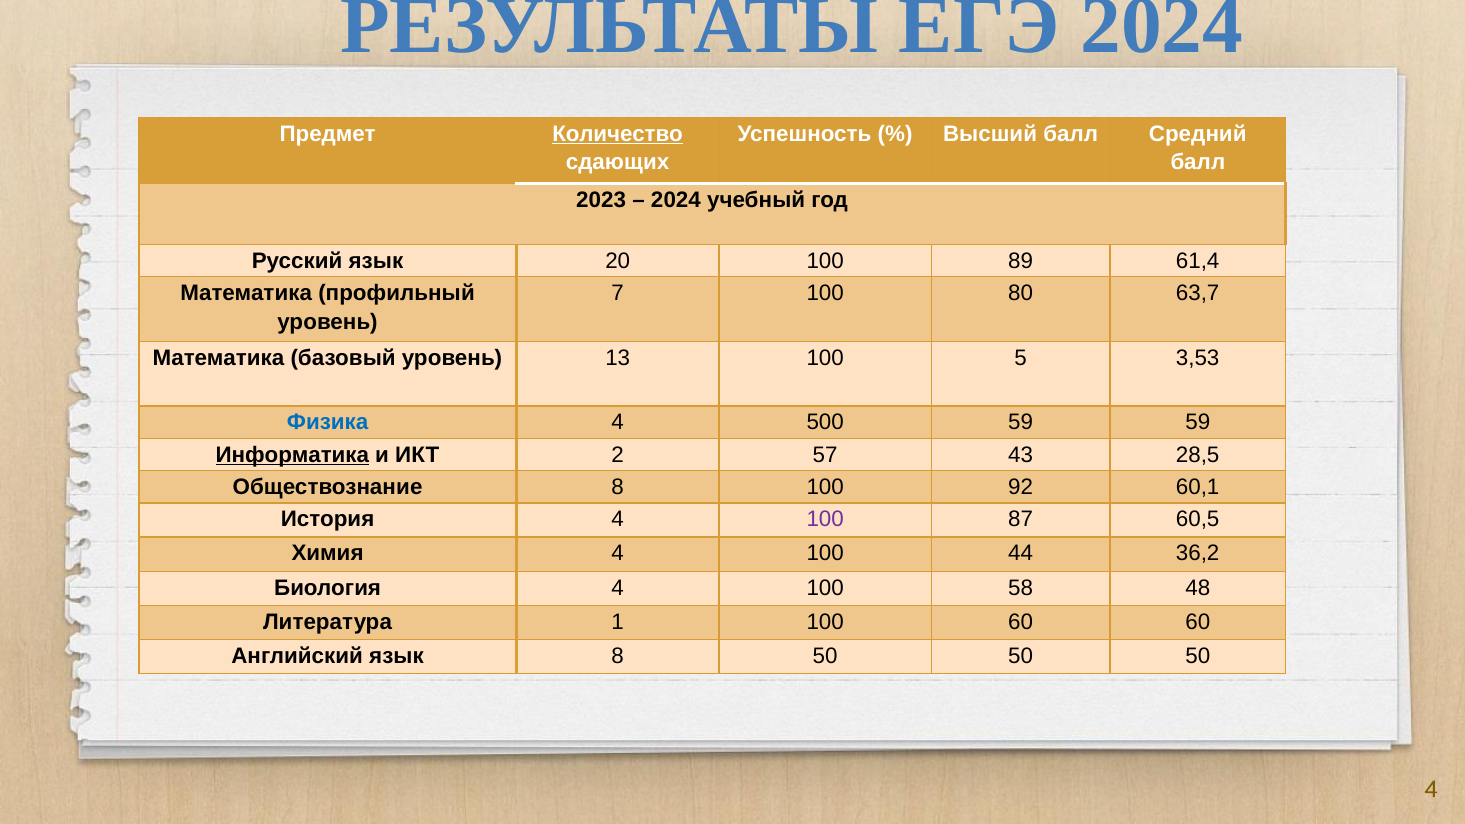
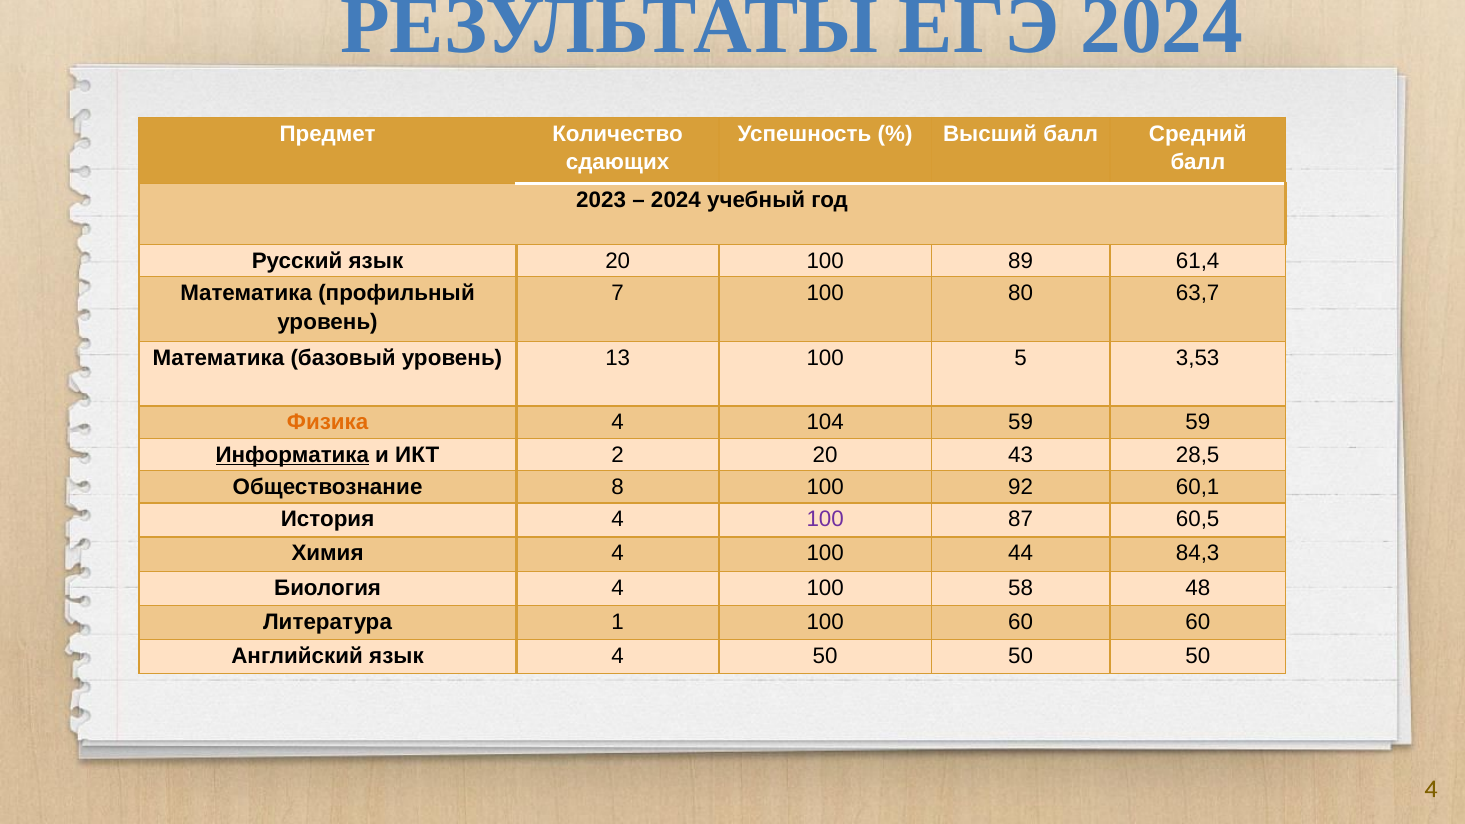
Количество underline: present -> none
Физика colour: blue -> orange
500: 500 -> 104
2 57: 57 -> 20
36,2: 36,2 -> 84,3
язык 8: 8 -> 4
